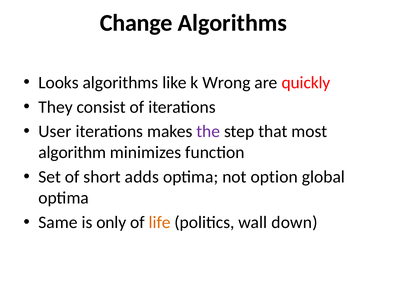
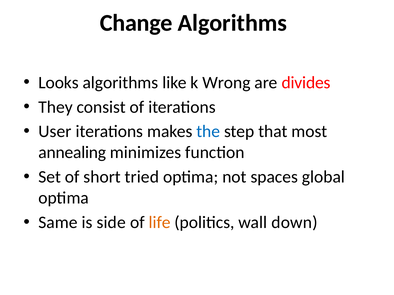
quickly: quickly -> divides
the colour: purple -> blue
algorithm: algorithm -> annealing
adds: adds -> tried
option: option -> spaces
only: only -> side
